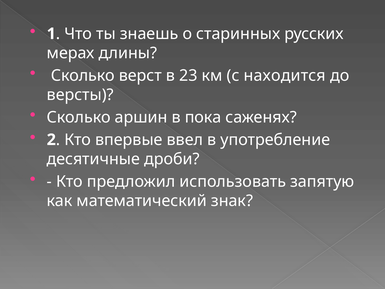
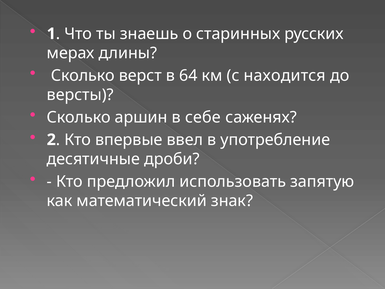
23: 23 -> 64
пока: пока -> себе
